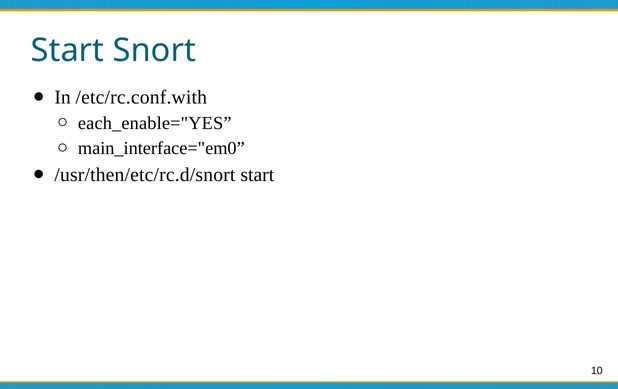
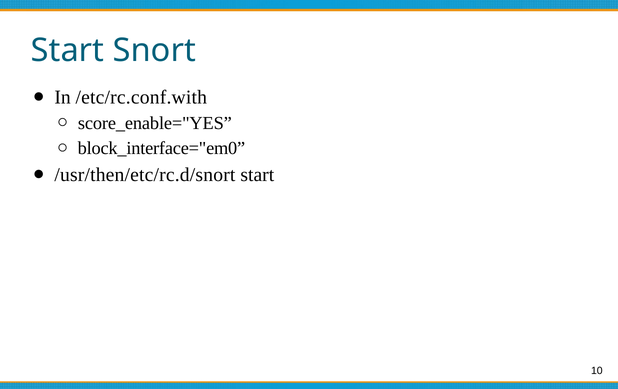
each_enable="YES: each_enable="YES -> score_enable="YES
main_interface="em0: main_interface="em0 -> block_interface="em0
